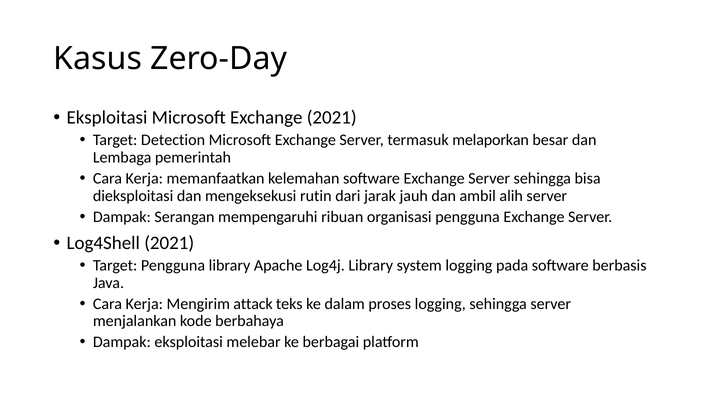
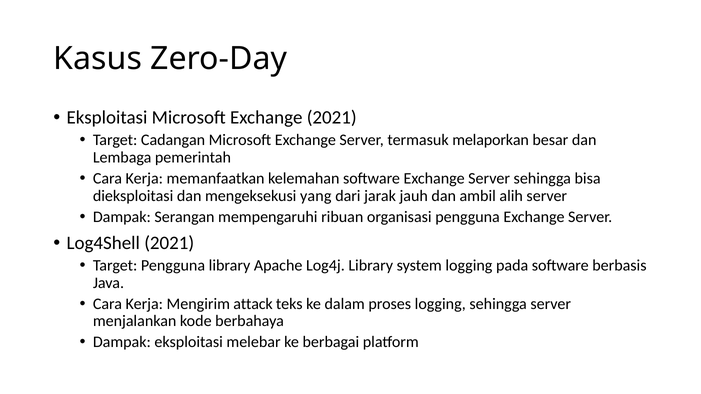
Detection: Detection -> Cadangan
rutin: rutin -> yang
